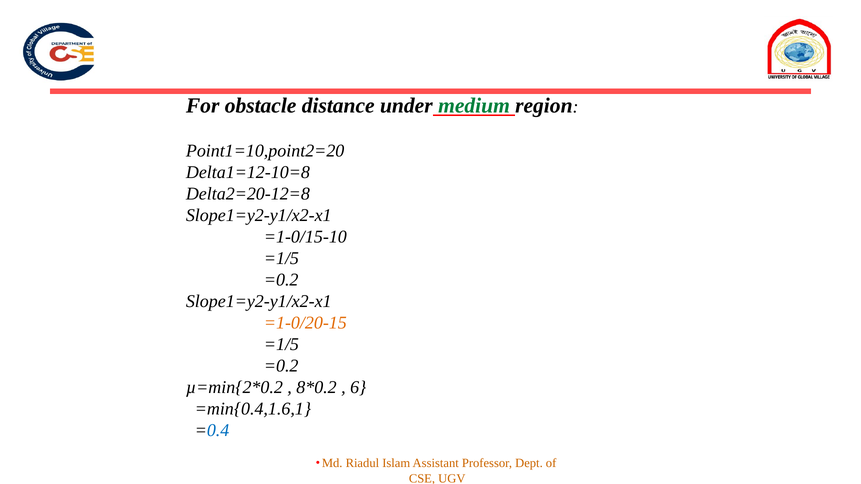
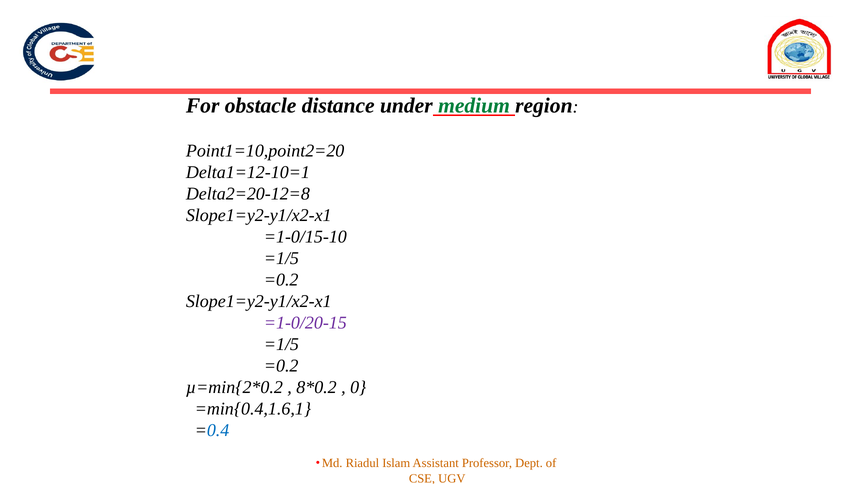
Delta1=12-10=8: Delta1=12-10=8 -> Delta1=12-10=1
=1-0/20-15 colour: orange -> purple
6: 6 -> 0
